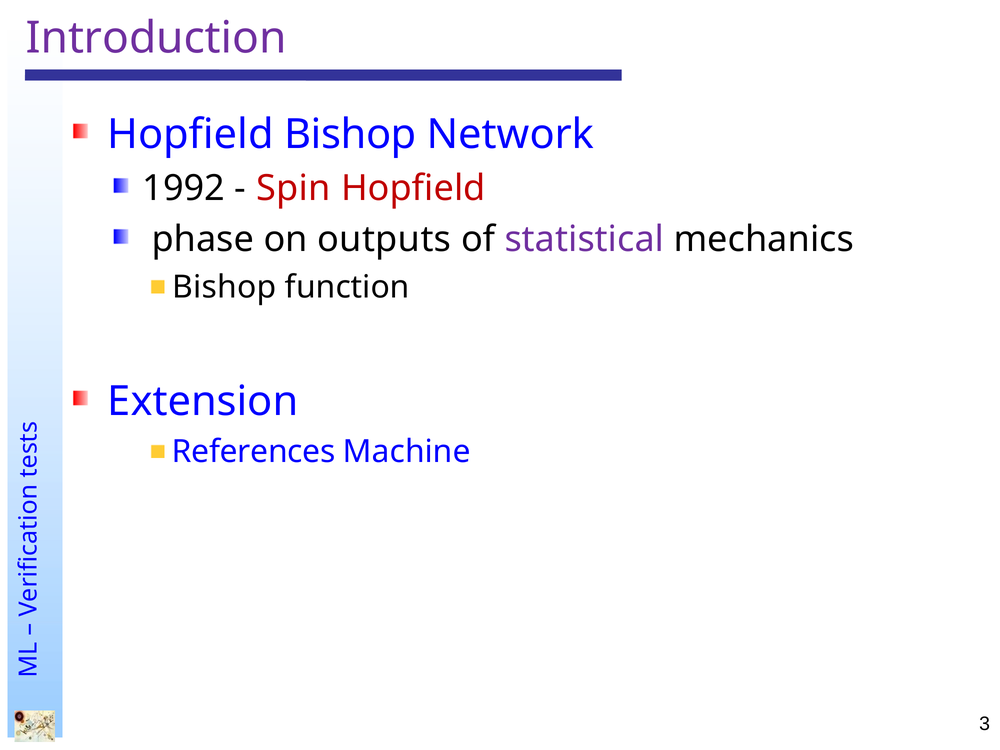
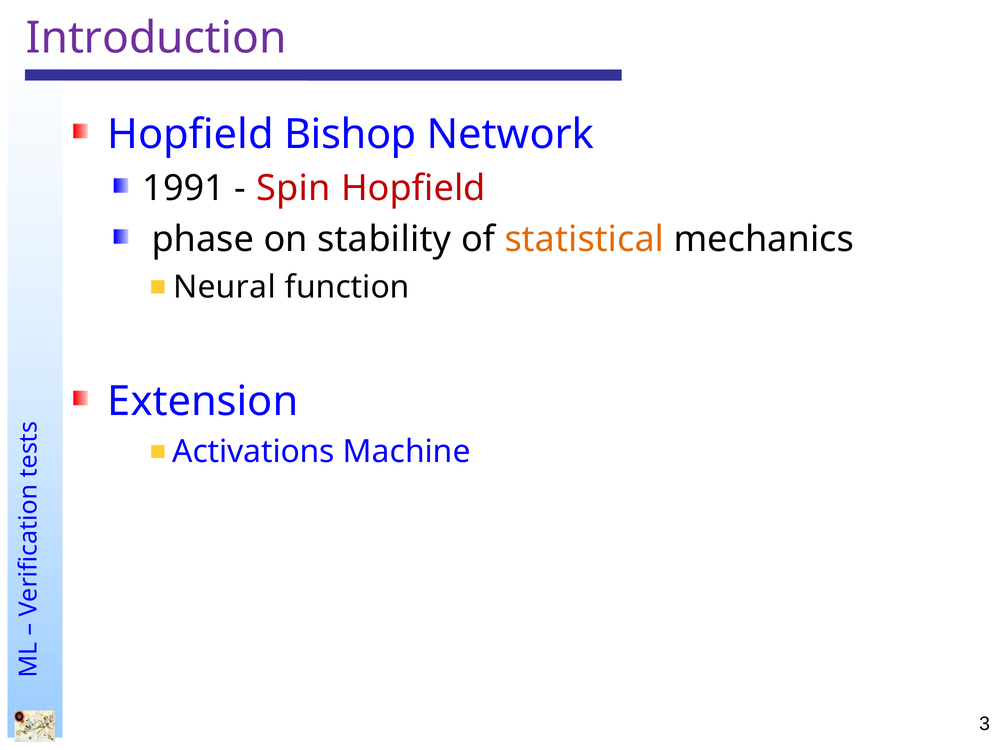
1992: 1992 -> 1991
outputs: outputs -> stability
statistical colour: purple -> orange
Bishop at (225, 287): Bishop -> Neural
References: References -> Activations
